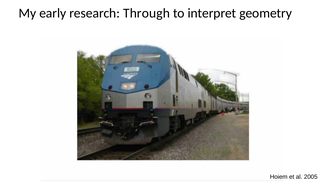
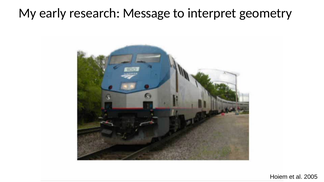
Through: Through -> Message
